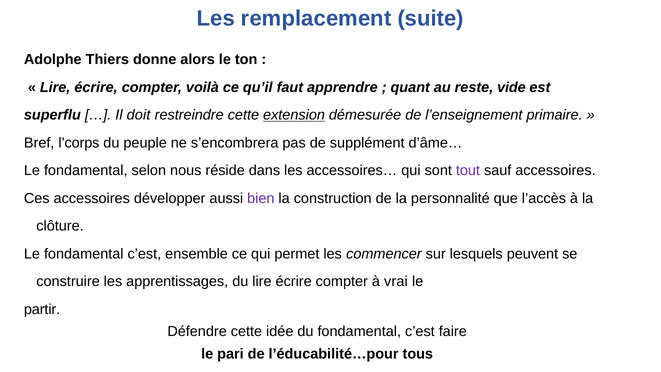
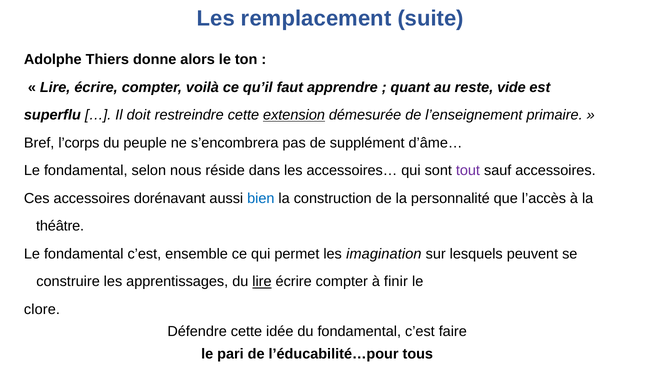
développer: développer -> dorénavant
bien colour: purple -> blue
clôture: clôture -> théâtre
commencer: commencer -> imagination
lire at (262, 282) underline: none -> present
vrai: vrai -> finir
partir: partir -> clore
